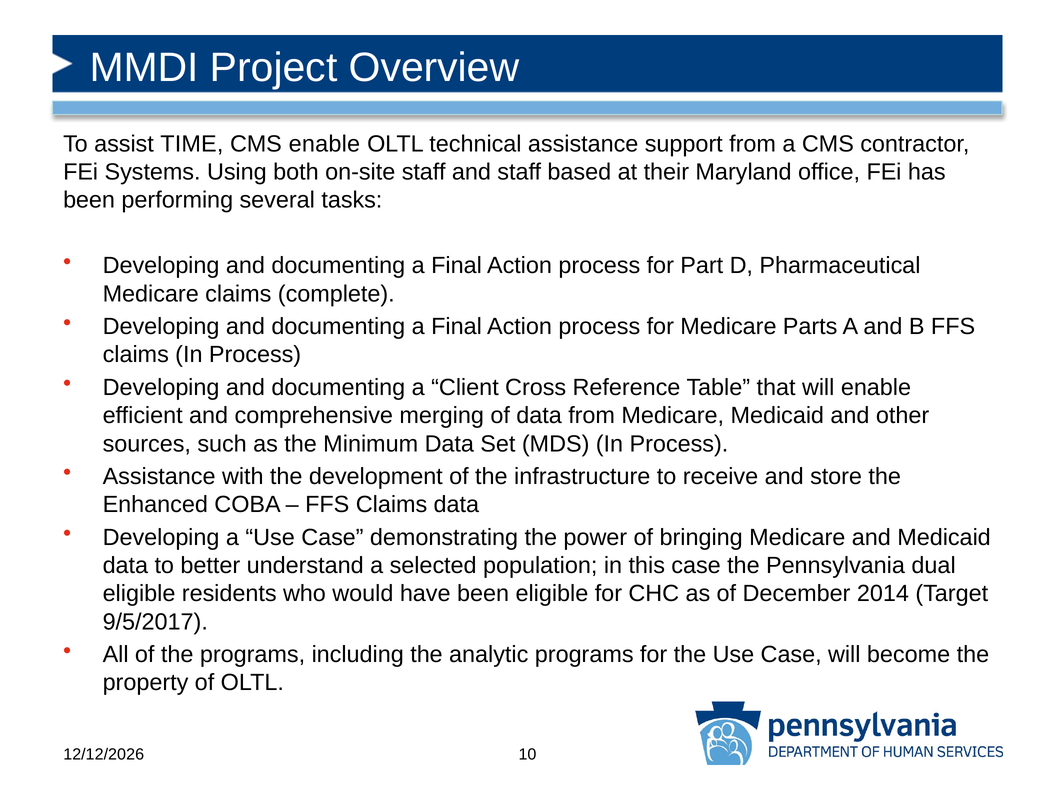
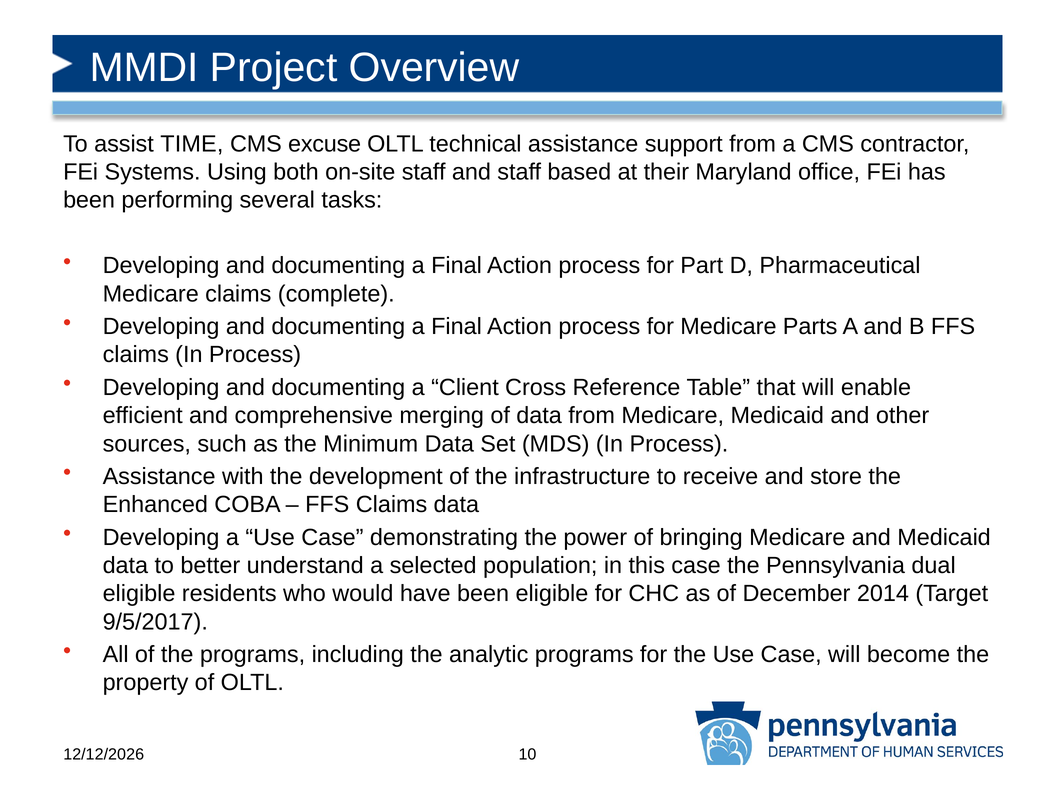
CMS enable: enable -> excuse
